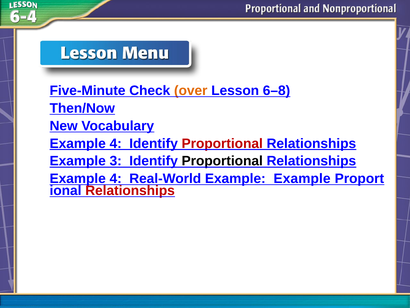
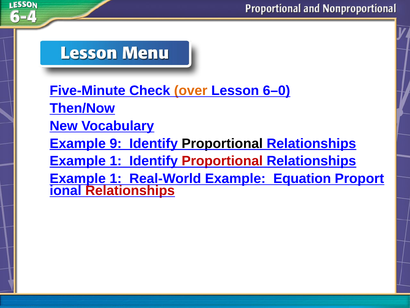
6–8: 6–8 -> 6–0
4 at (116, 143): 4 -> 9
Proportional at (222, 143) colour: red -> black
3 at (116, 161): 3 -> 1
Proportional at (222, 161) colour: black -> red
4 at (116, 178): 4 -> 1
Example Example: Example -> Equation
